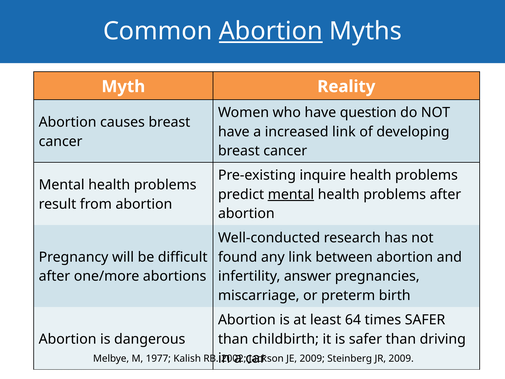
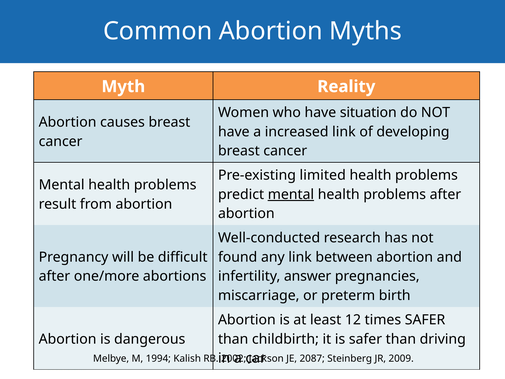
Abortion at (271, 31) underline: present -> none
question: question -> situation
inquire: inquire -> limited
64: 64 -> 12
1977: 1977 -> 1994
JE 2009: 2009 -> 2087
